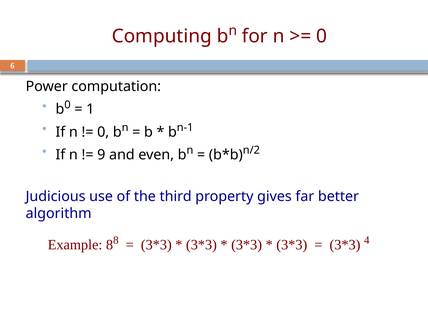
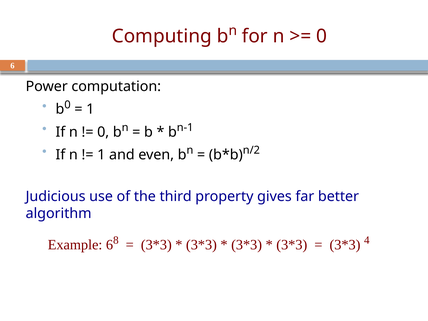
9 at (101, 155): 9 -> 1
Example 8: 8 -> 6
